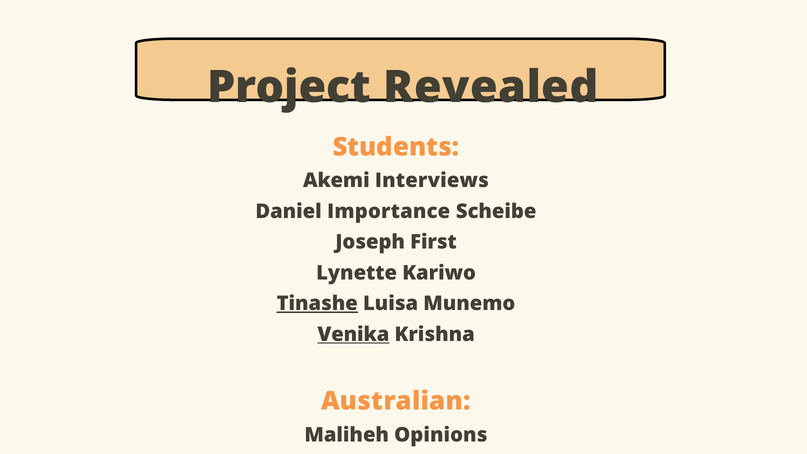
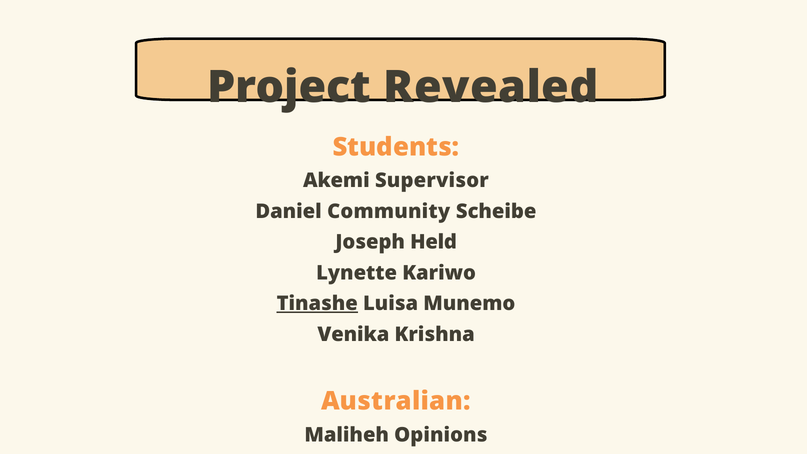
Interviews: Interviews -> Supervisor
Importance: Importance -> Community
First: First -> Held
Venika underline: present -> none
